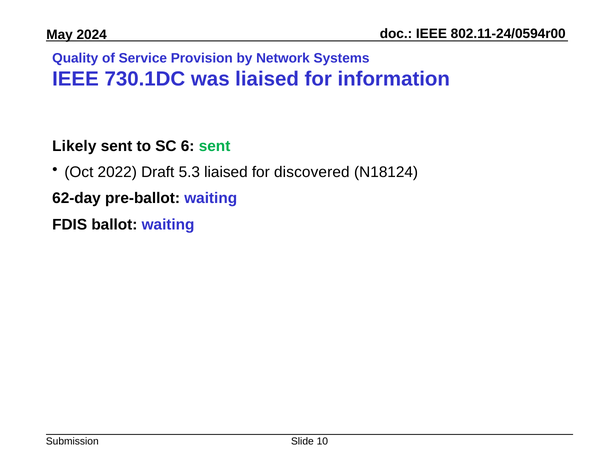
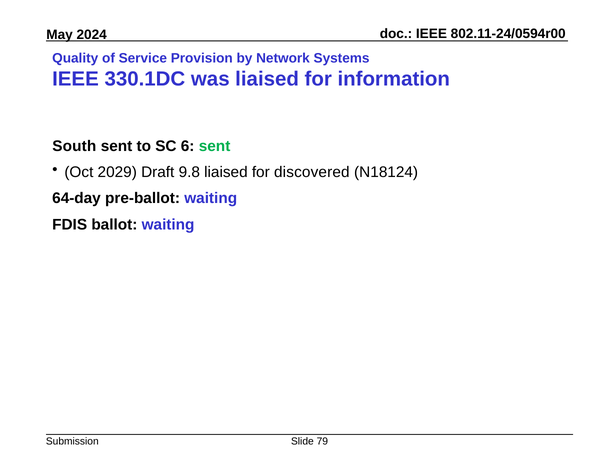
730.1DC: 730.1DC -> 330.1DC
Likely: Likely -> South
2022: 2022 -> 2029
5.3: 5.3 -> 9.8
62-day: 62-day -> 64-day
10: 10 -> 79
